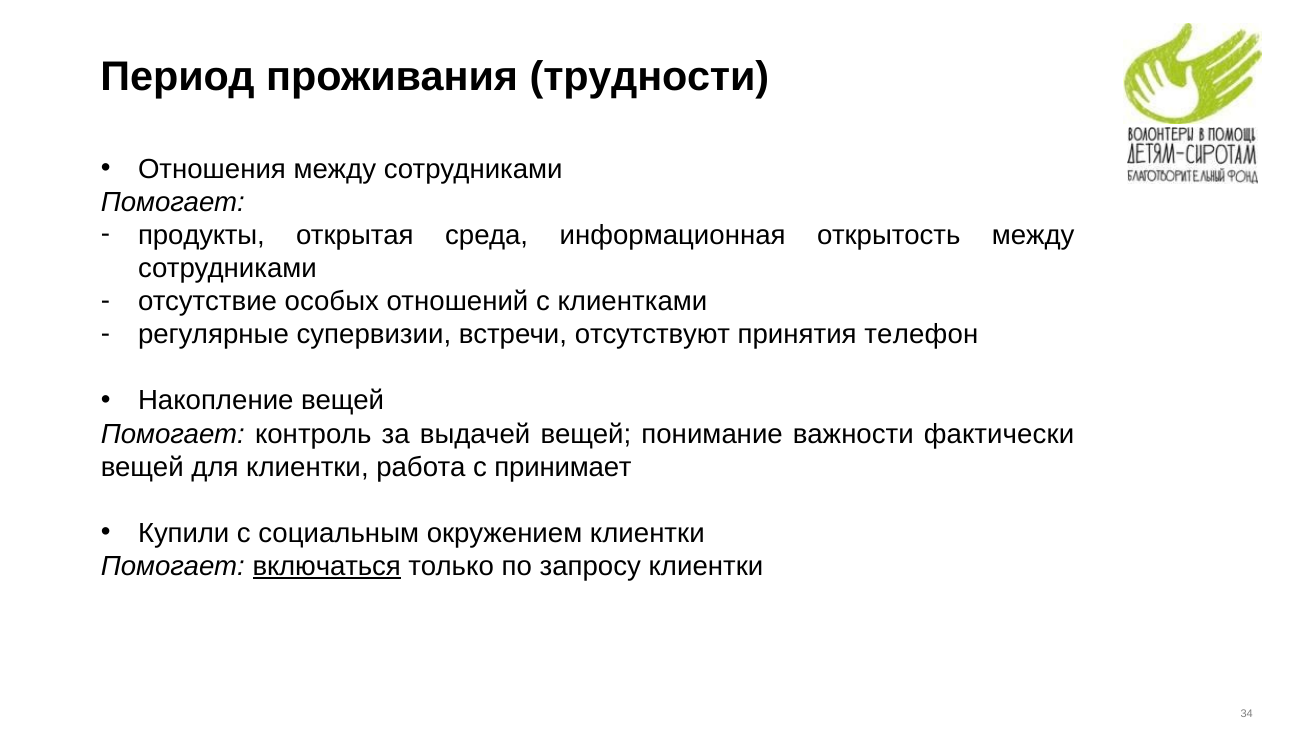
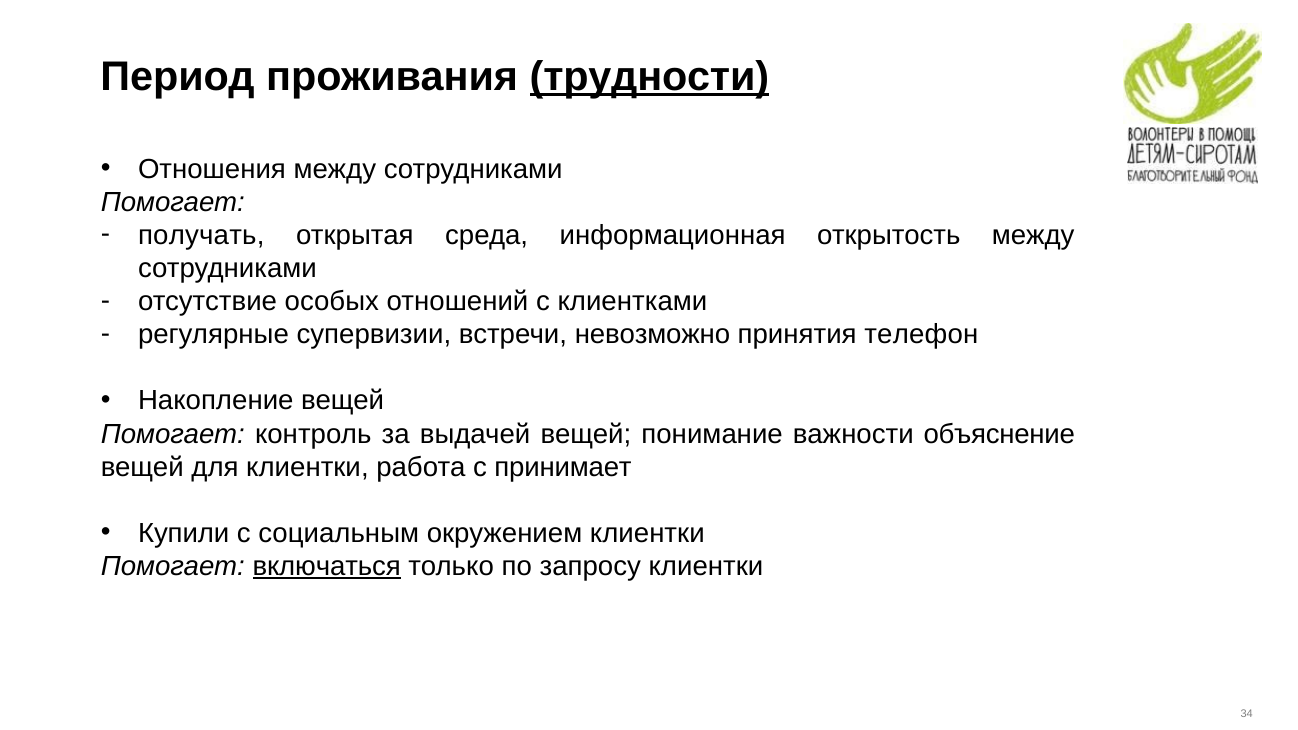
трудности underline: none -> present
продукты: продукты -> получать
отсутствуют: отсутствуют -> невозможно
фактически: фактически -> объяснение
